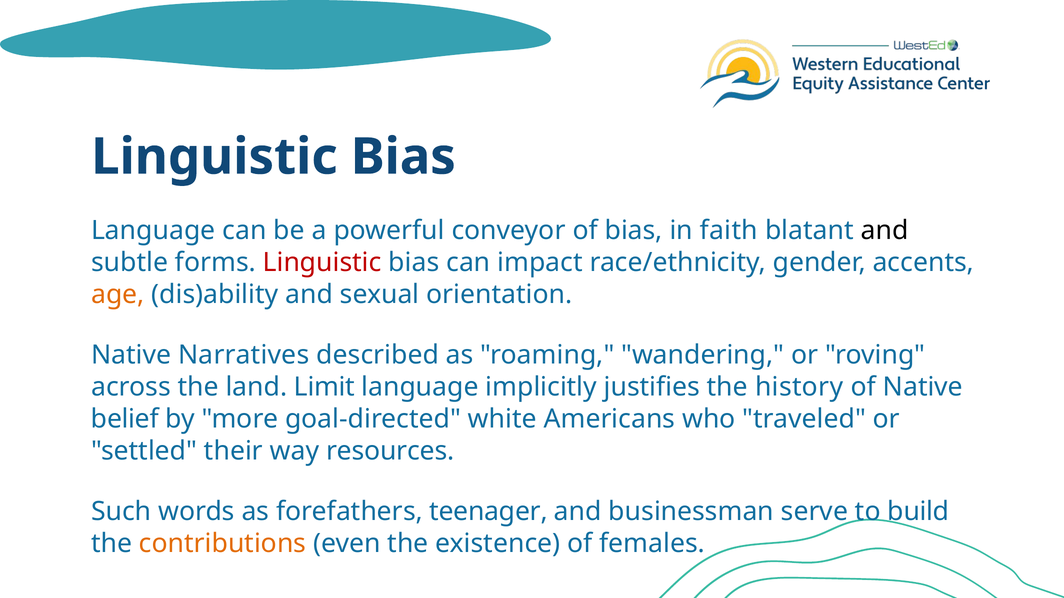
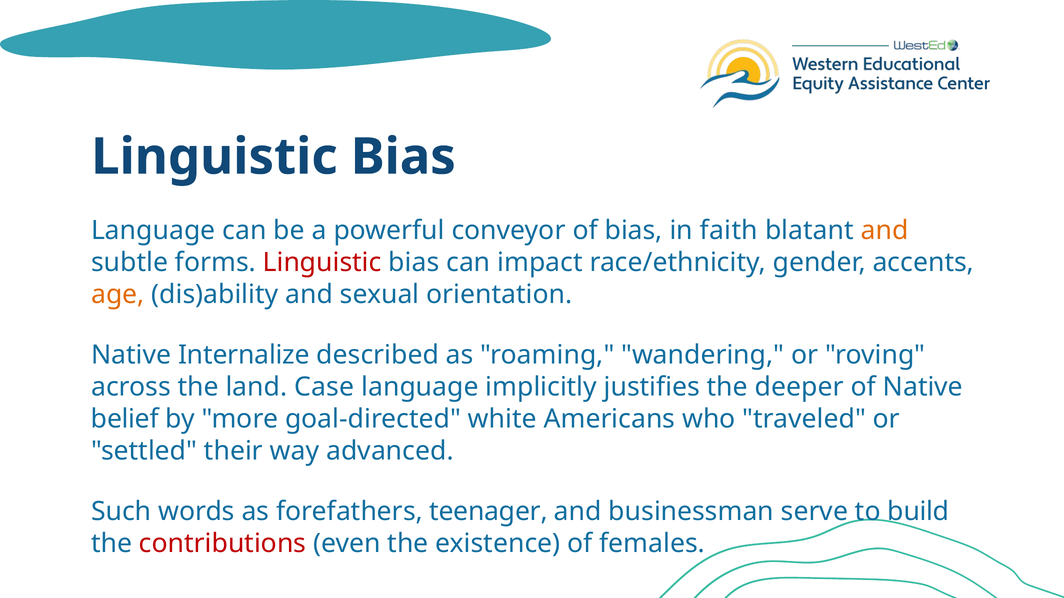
and at (885, 231) colour: black -> orange
Narratives: Narratives -> Internalize
Limit: Limit -> Case
history: history -> deeper
resources: resources -> advanced
contributions colour: orange -> red
